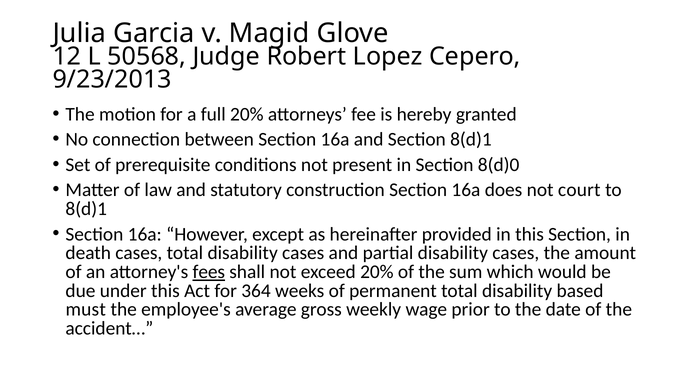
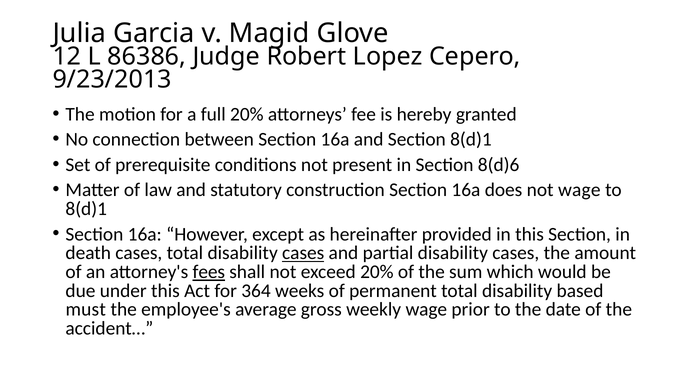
50568: 50568 -> 86386
8(d)0: 8(d)0 -> 8(d)6
not court: court -> wage
cases at (303, 253) underline: none -> present
